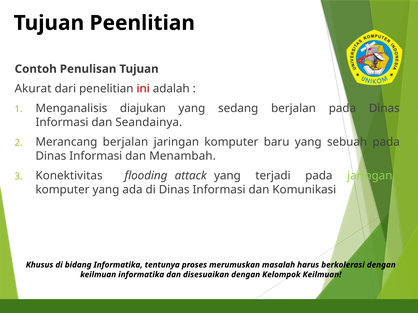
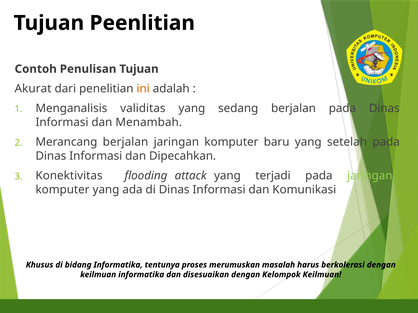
ini colour: red -> orange
diajukan: diajukan -> validitas
Seandainya: Seandainya -> Menambah
sebuah: sebuah -> setelah
Menambah: Menambah -> Dipecahkan
